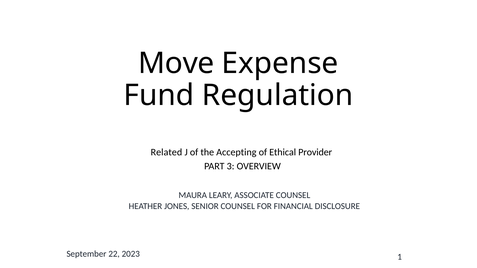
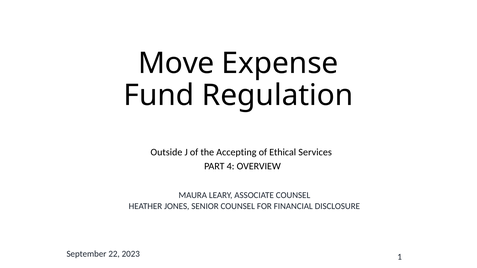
Related: Related -> Outside
Provider: Provider -> Services
3: 3 -> 4
